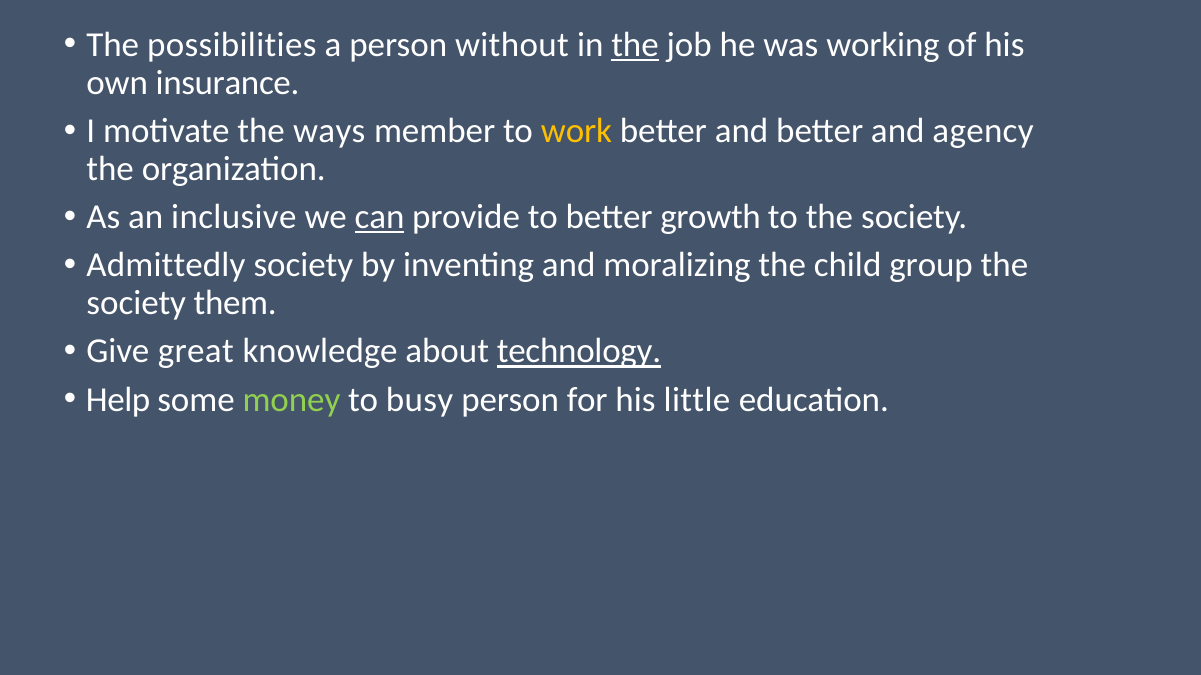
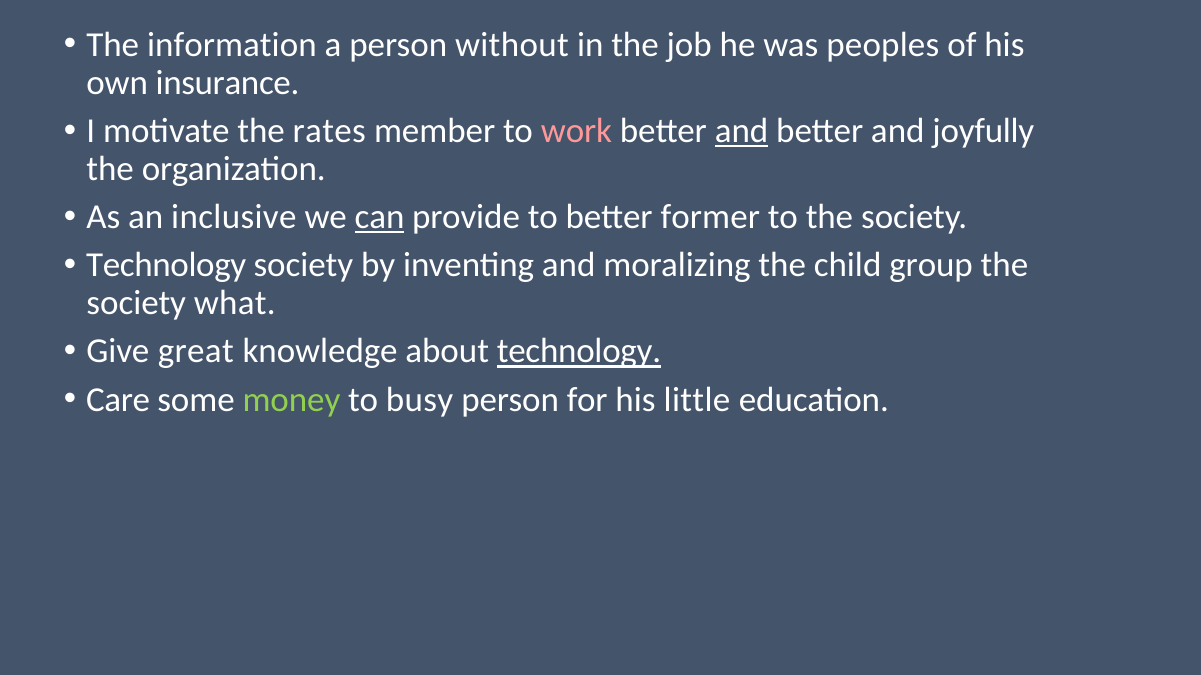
possibilities: possibilities -> information
the at (635, 45) underline: present -> none
working: working -> peoples
ways: ways -> rates
work colour: yellow -> pink
and at (742, 131) underline: none -> present
agency: agency -> joyfully
growth: growth -> former
Admittedly at (166, 266): Admittedly -> Technology
them: them -> what
Help: Help -> Care
